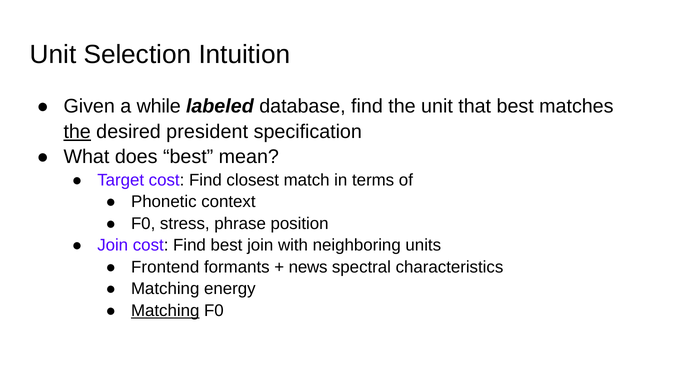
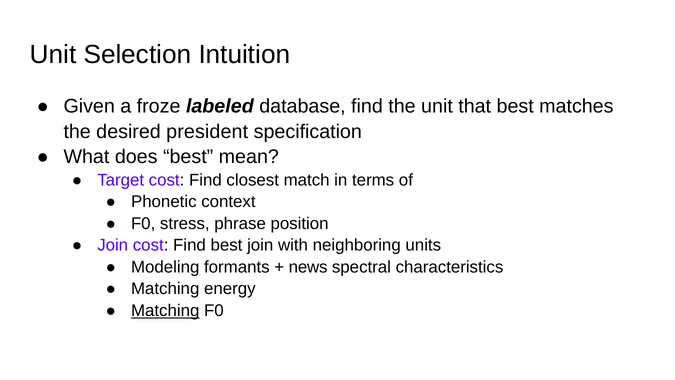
while: while -> froze
the at (77, 132) underline: present -> none
Frontend: Frontend -> Modeling
